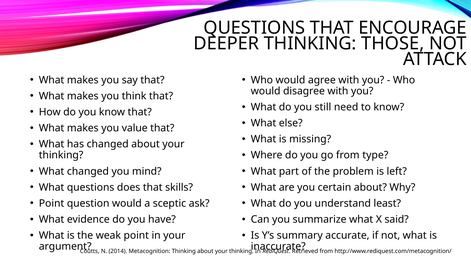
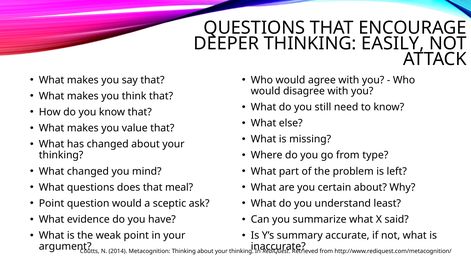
THOSE: THOSE -> EASILY
skills: skills -> meal
